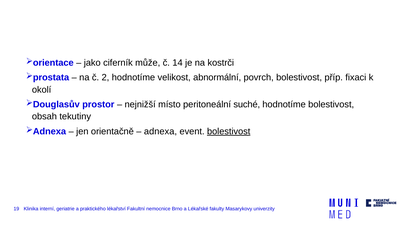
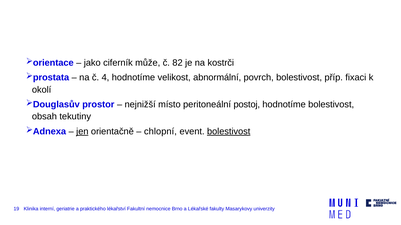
14: 14 -> 82
2: 2 -> 4
suché: suché -> postoj
jen underline: none -> present
adnexa: adnexa -> chlopní
